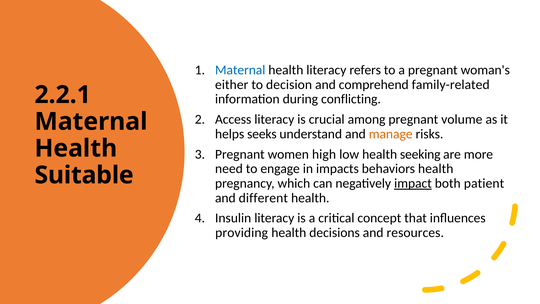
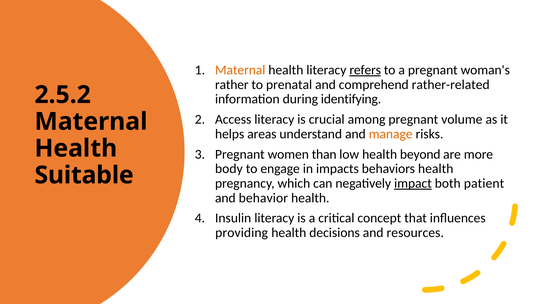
Maternal at (240, 70) colour: blue -> orange
refers underline: none -> present
either: either -> rather
decision: decision -> prenatal
family-related: family-related -> rather-related
2.2.1: 2.2.1 -> 2.5.2
conflicting: conflicting -> identifying
seeks: seeks -> areas
high: high -> than
seeking: seeking -> beyond
need: need -> body
different: different -> behavior
